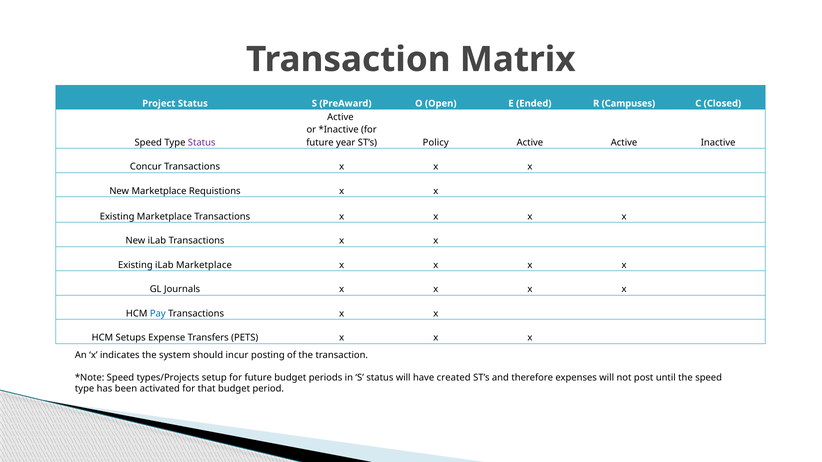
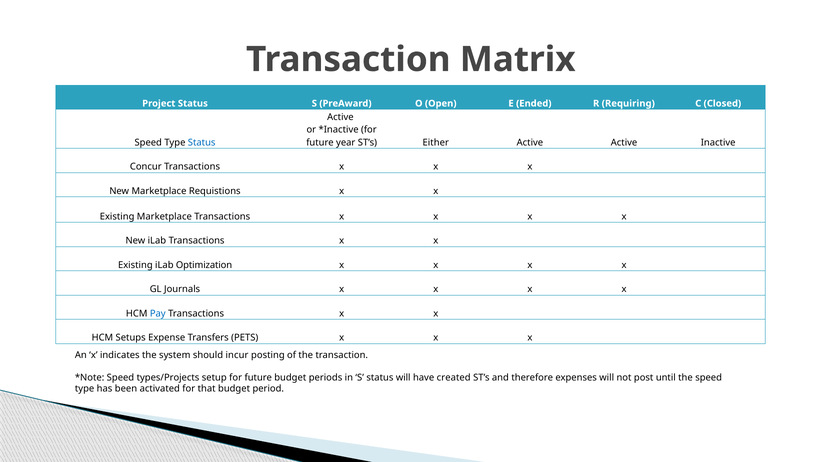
Campuses: Campuses -> Requiring
Status at (202, 143) colour: purple -> blue
Policy: Policy -> Either
iLab Marketplace: Marketplace -> Optimization
